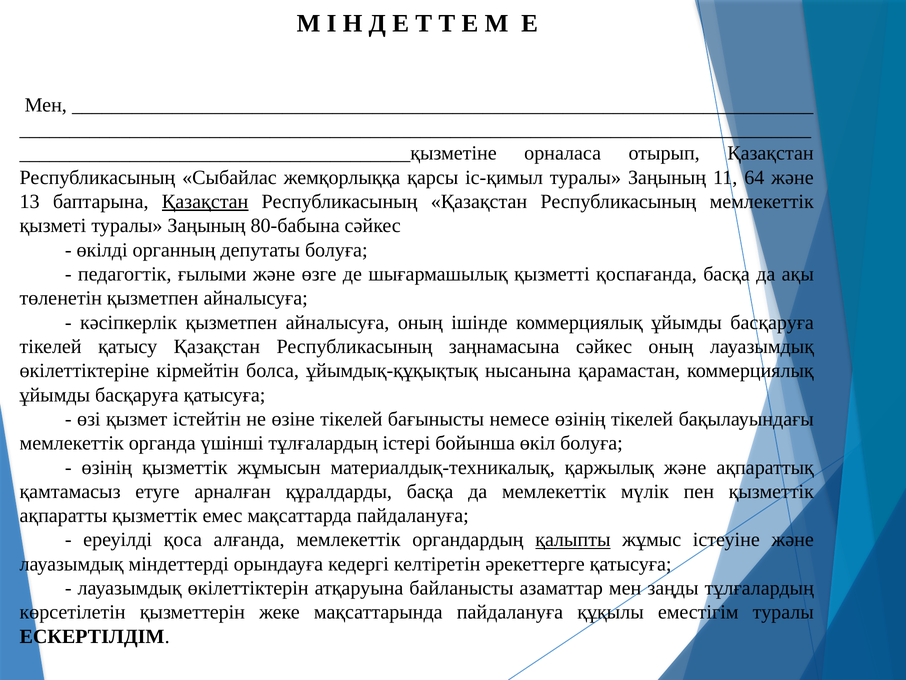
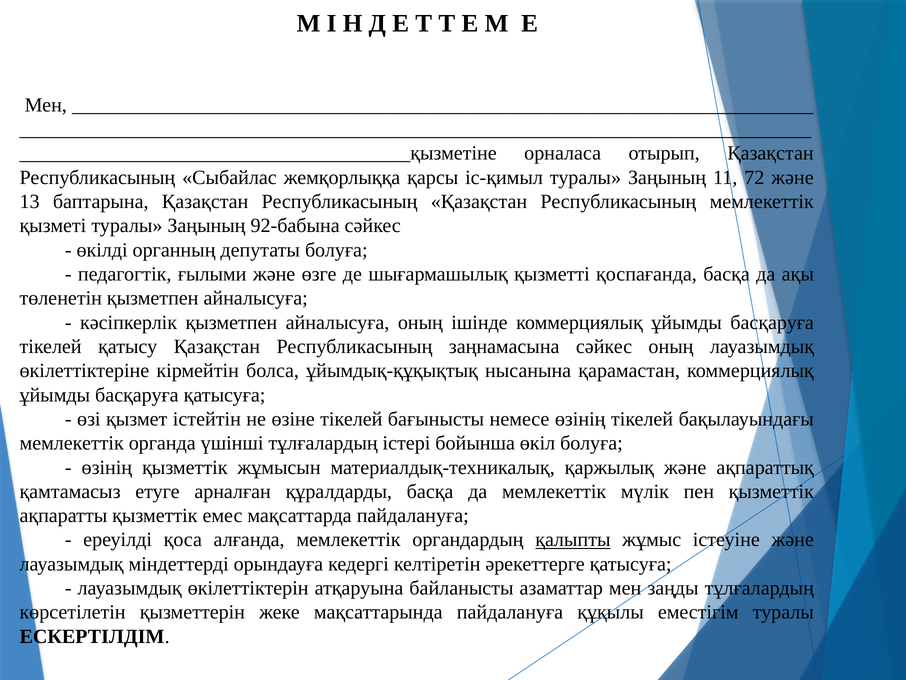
64: 64 -> 72
Қазақстан at (205, 201) underline: present -> none
80-бабына: 80-бабына -> 92-бабына
